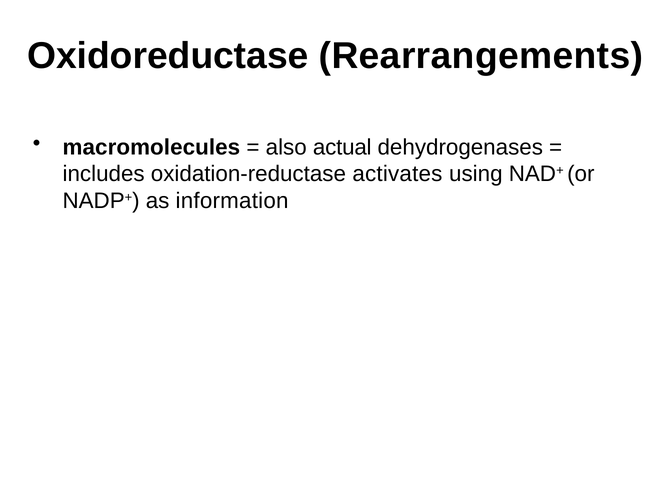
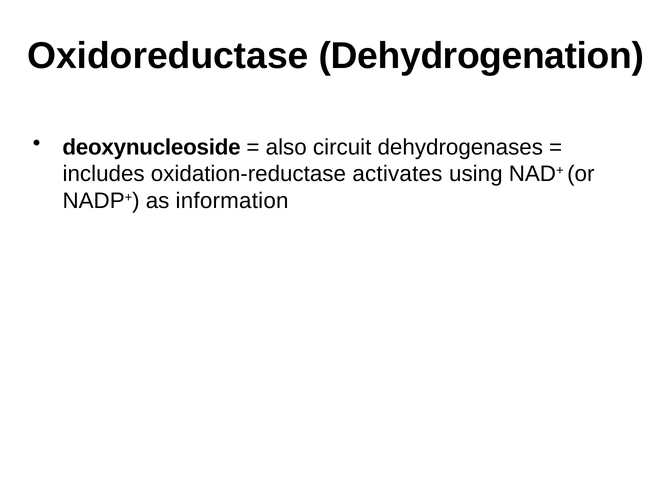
Rearrangements: Rearrangements -> Dehydrogenation
macromolecules: macromolecules -> deoxynucleoside
actual: actual -> circuit
